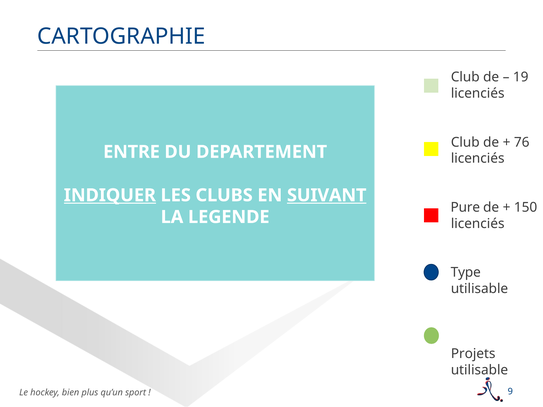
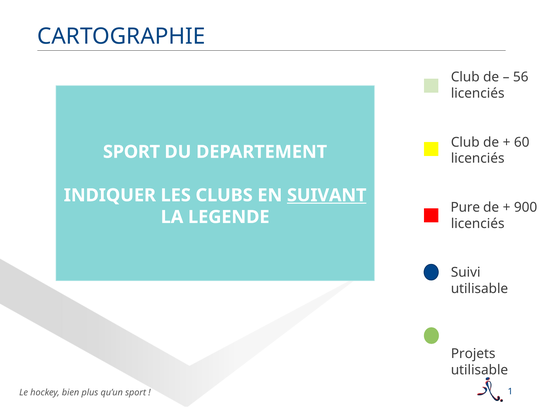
19: 19 -> 56
76: 76 -> 60
ENTRE at (132, 152): ENTRE -> SPORT
INDIQUER underline: present -> none
150: 150 -> 900
Type: Type -> Suivi
9: 9 -> 1
